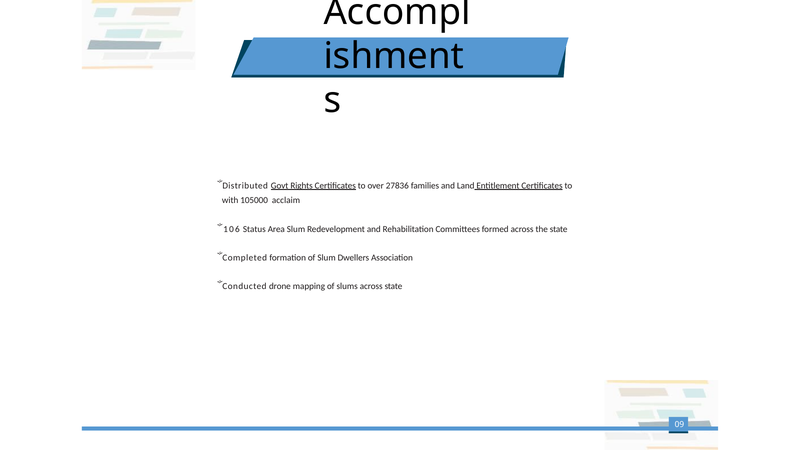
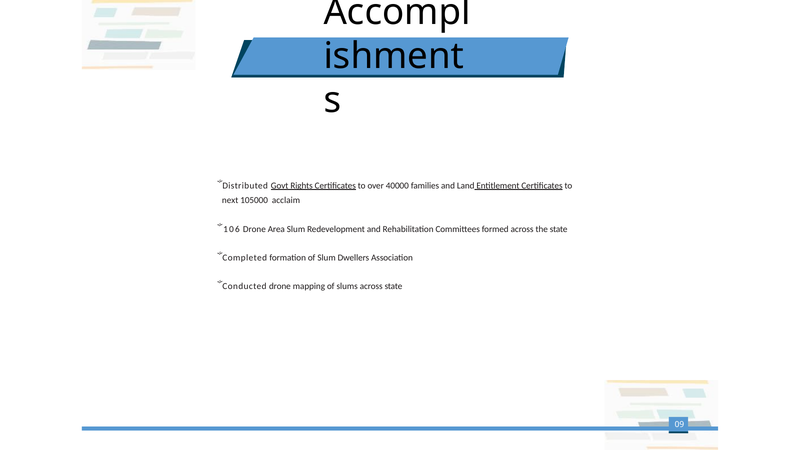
27836: 27836 -> 40000
with: with -> next
Status at (254, 229): Status -> Drone
